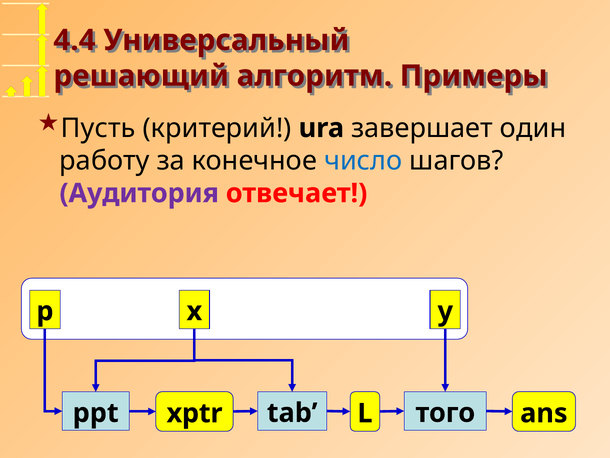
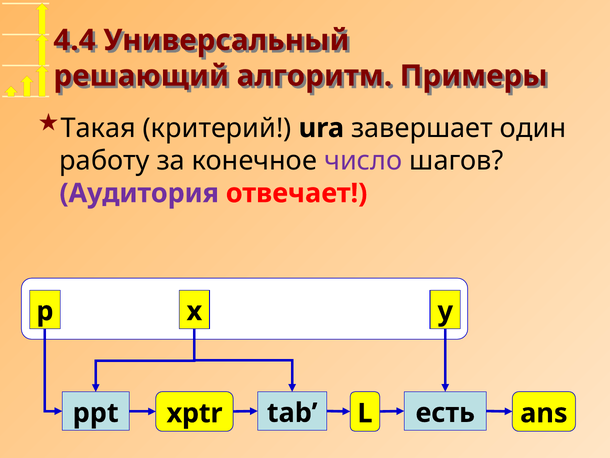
Пусть: Пусть -> Такая
число colour: blue -> purple
того: того -> есть
